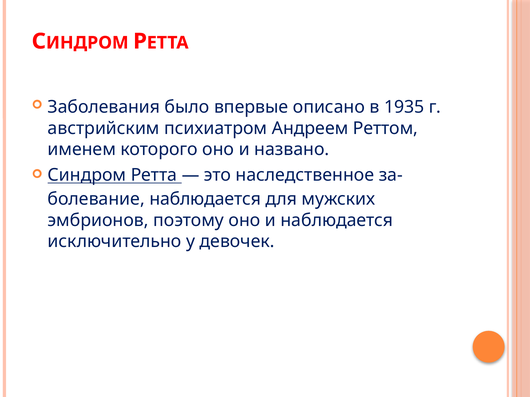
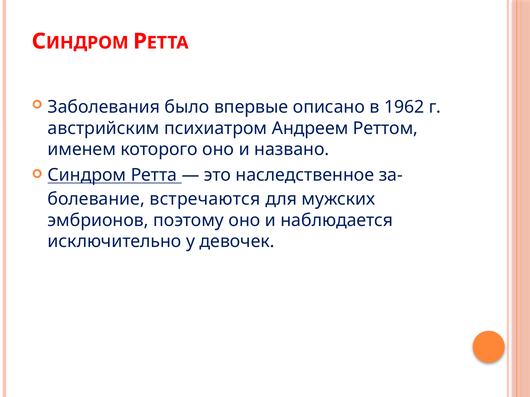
1935: 1935 -> 1962
наблюдается at (205, 199): наблюдается -> встречаются
